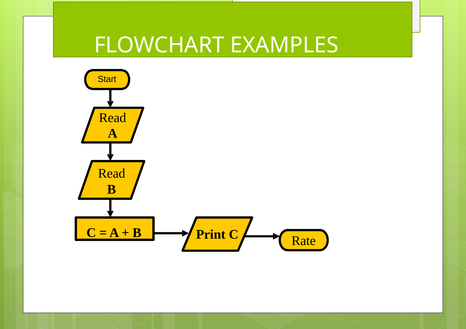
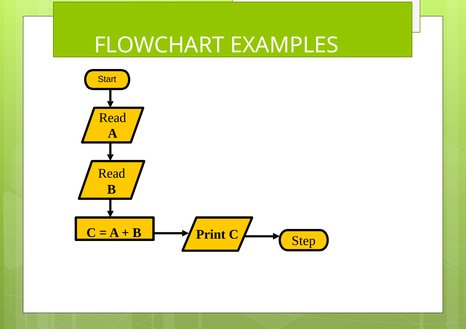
Rate: Rate -> Step
